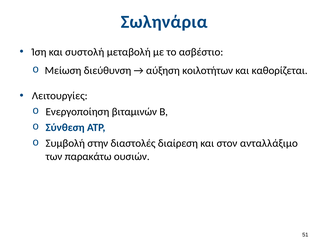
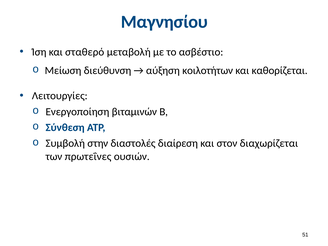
Σωληνάρια: Σωληνάρια -> Μαγνησίου
συστολή: συστολή -> σταθερό
ανταλλάξιμο: ανταλλάξιμο -> διαχωρίζεται
παρακάτω: παρακάτω -> πρωτεΐνες
